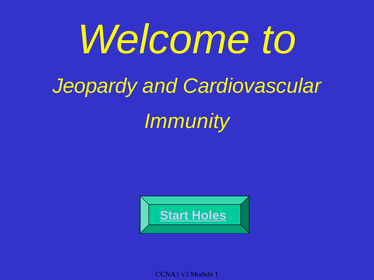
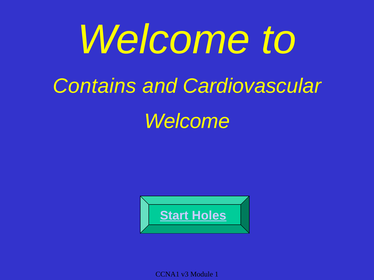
Jeopardy: Jeopardy -> Contains
Immunity at (187, 122): Immunity -> Welcome
